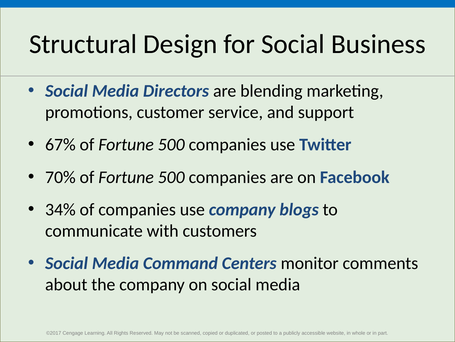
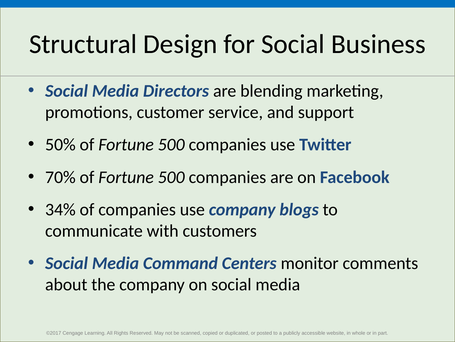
67%: 67% -> 50%
